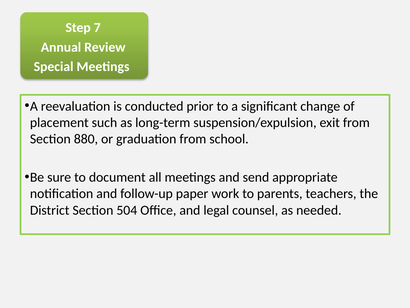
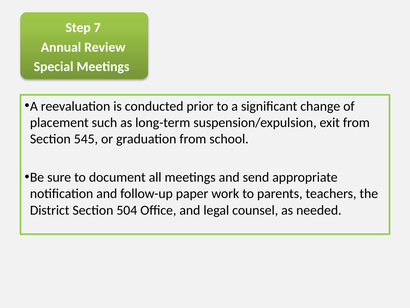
880: 880 -> 545
